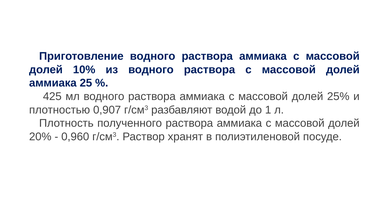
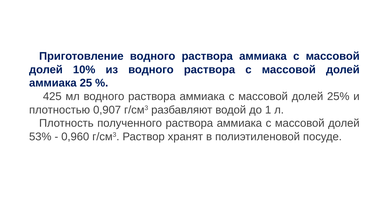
20%: 20% -> 53%
